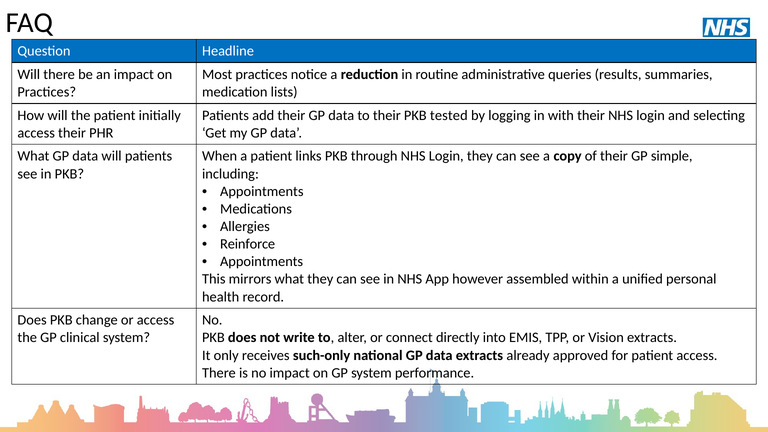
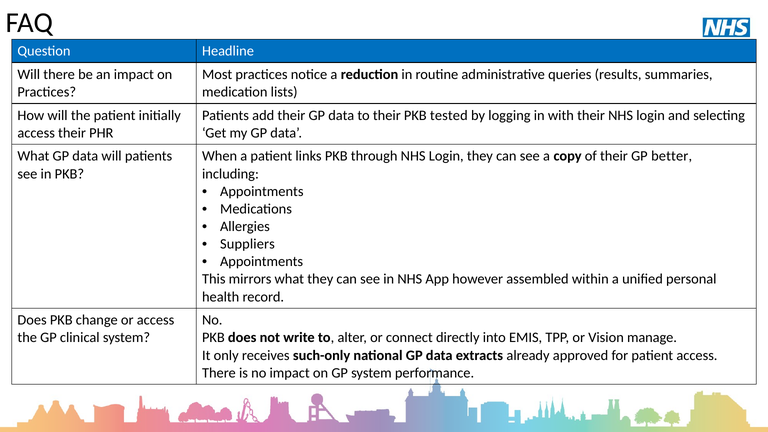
simple: simple -> better
Reinforce: Reinforce -> Suppliers
Vision extracts: extracts -> manage
